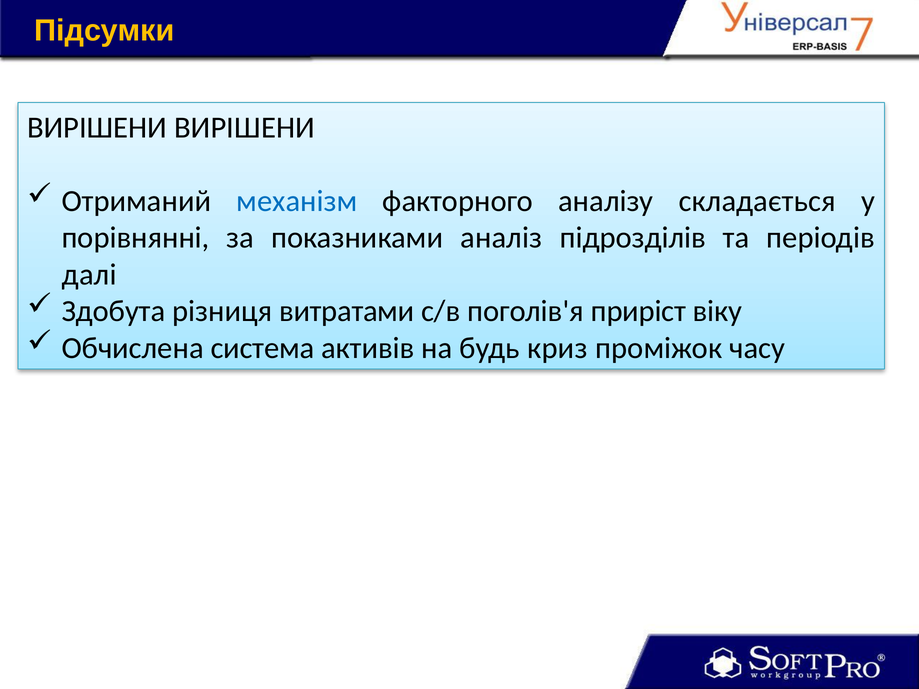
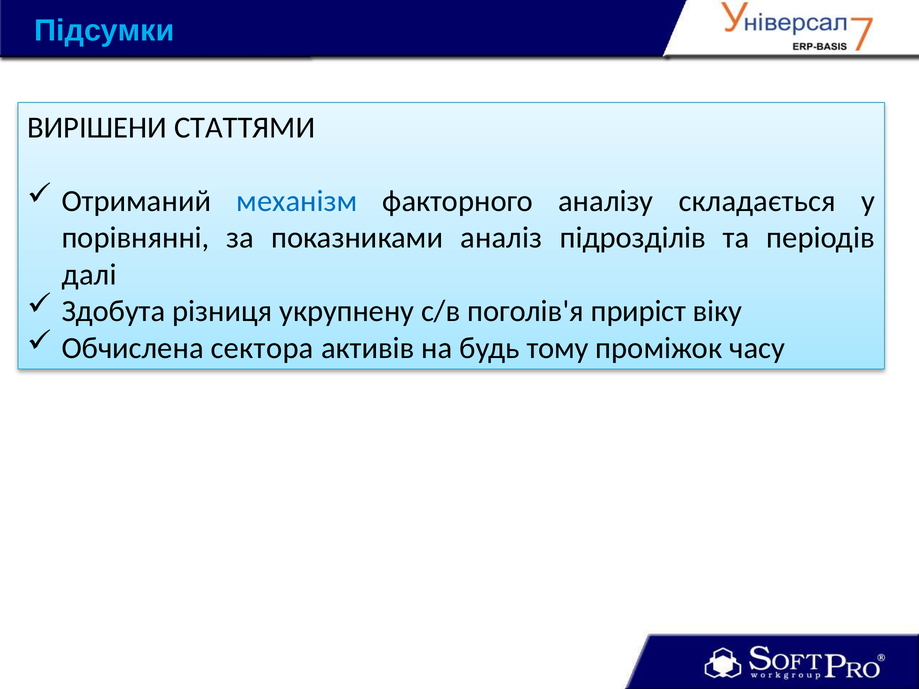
Підсумки colour: yellow -> light blue
ВИРІШЕНИ ВИРІШЕНИ: ВИРІШЕНИ -> СТАТТЯМИ
витратами: витратами -> укрупнену
система: система -> сектора
криз: криз -> тому
